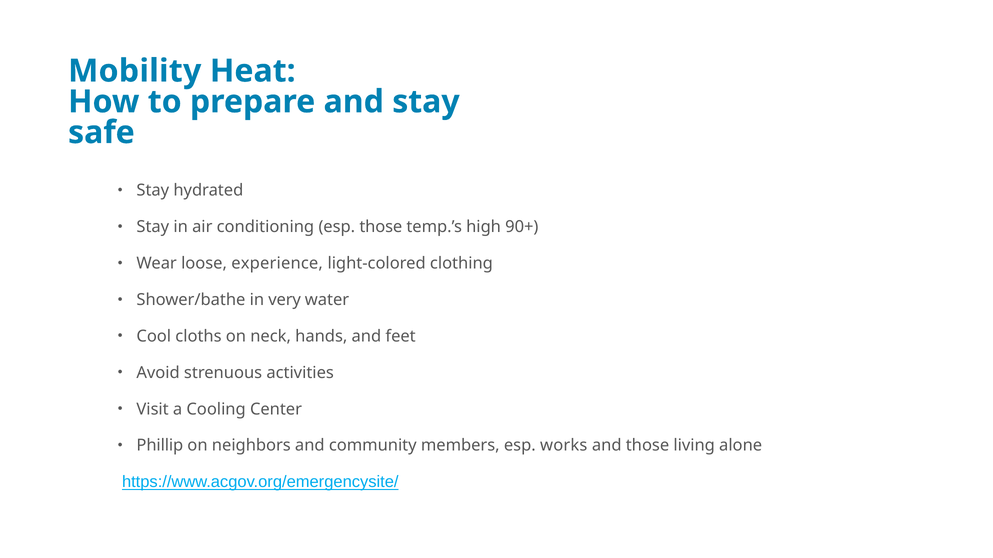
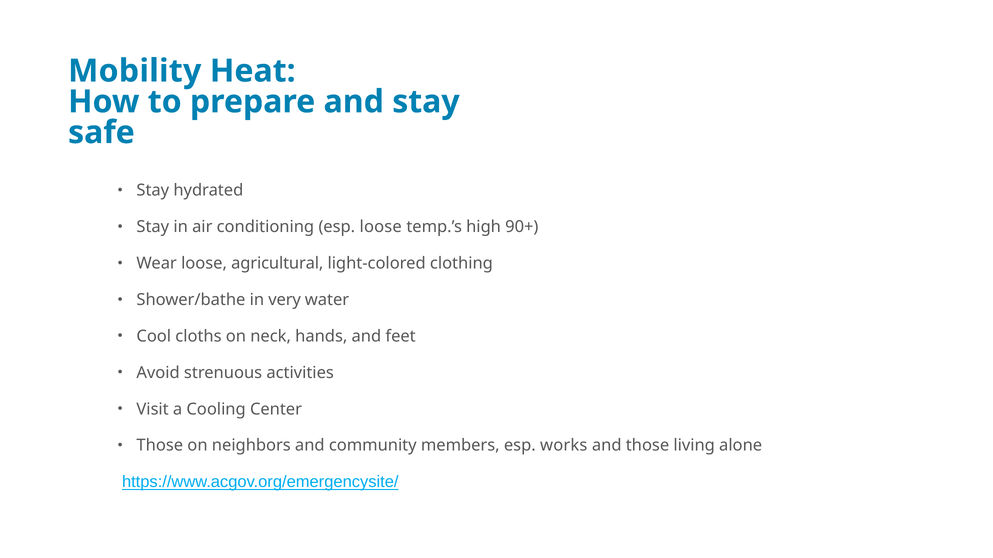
esp those: those -> loose
experience: experience -> agricultural
Phillip at (160, 446): Phillip -> Those
